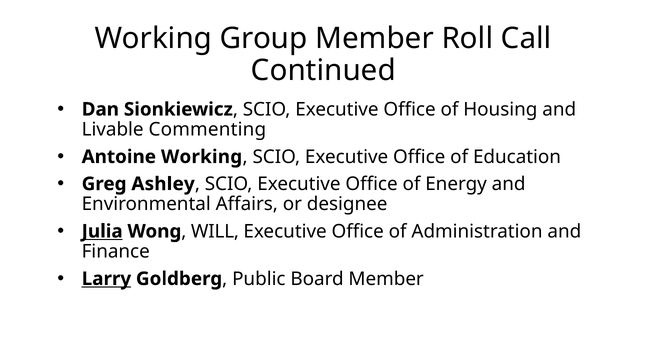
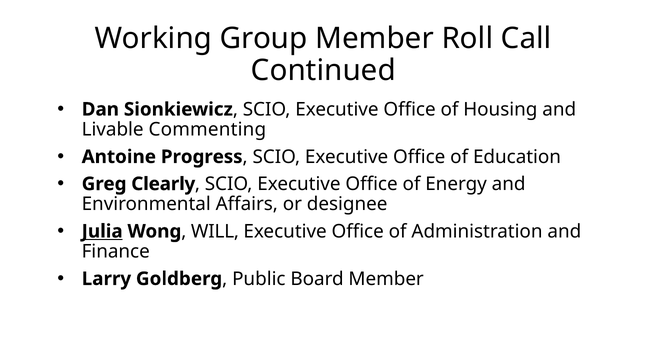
Antoine Working: Working -> Progress
Ashley: Ashley -> Clearly
Larry underline: present -> none
